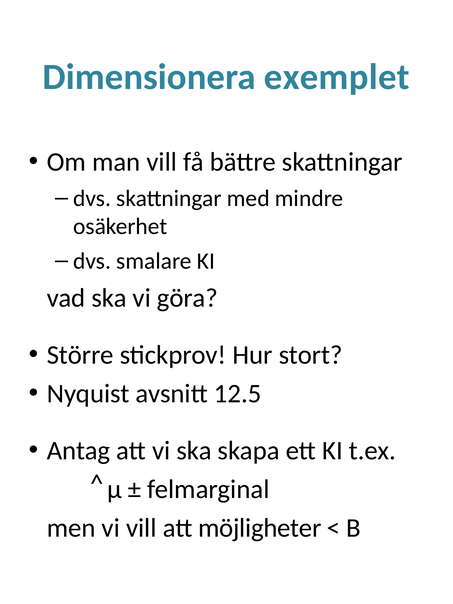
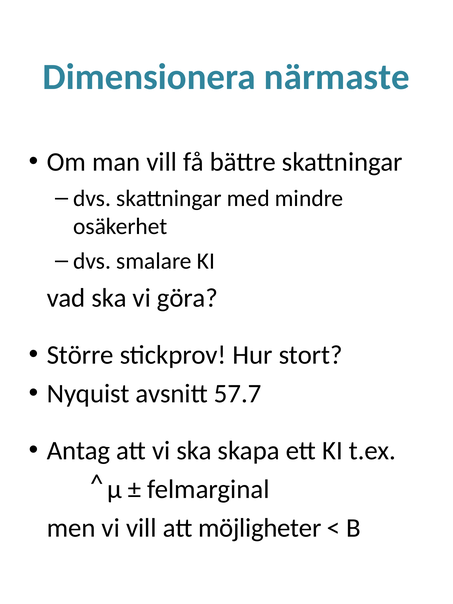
exemplet: exemplet -> närmaste
12.5: 12.5 -> 57.7
